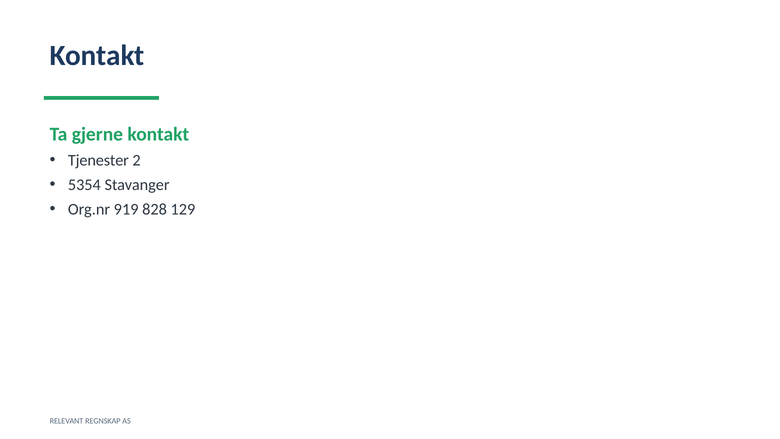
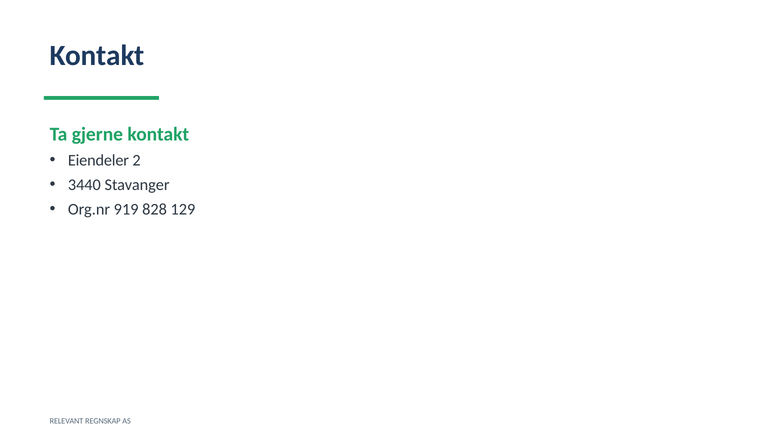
Tjenester: Tjenester -> Eiendeler
5354: 5354 -> 3440
